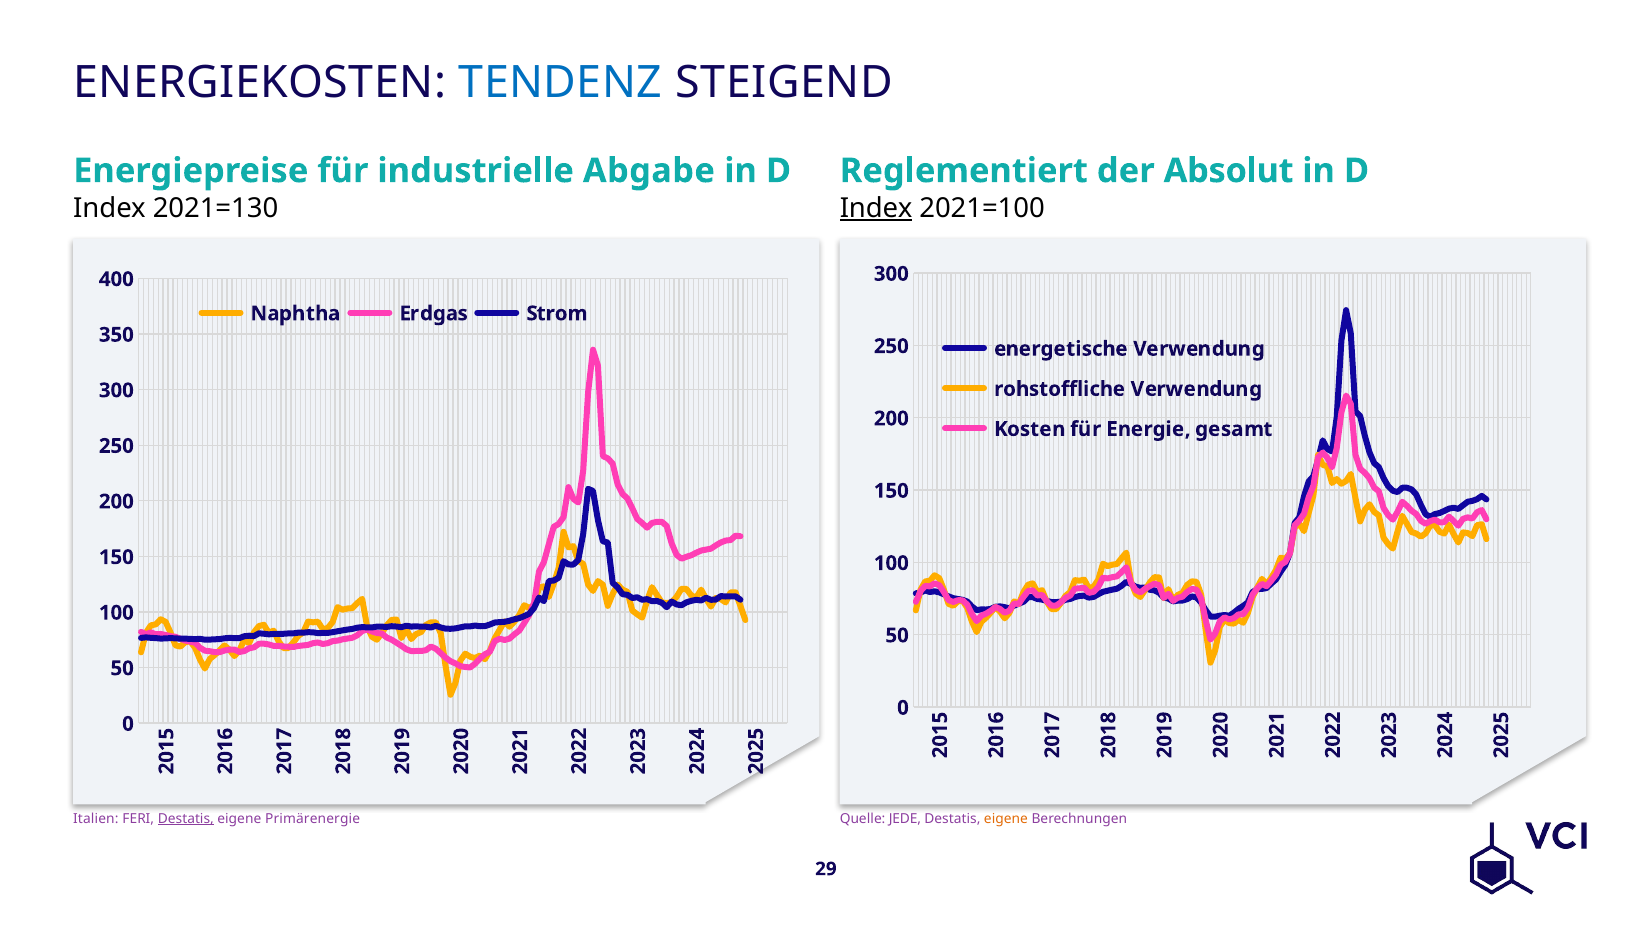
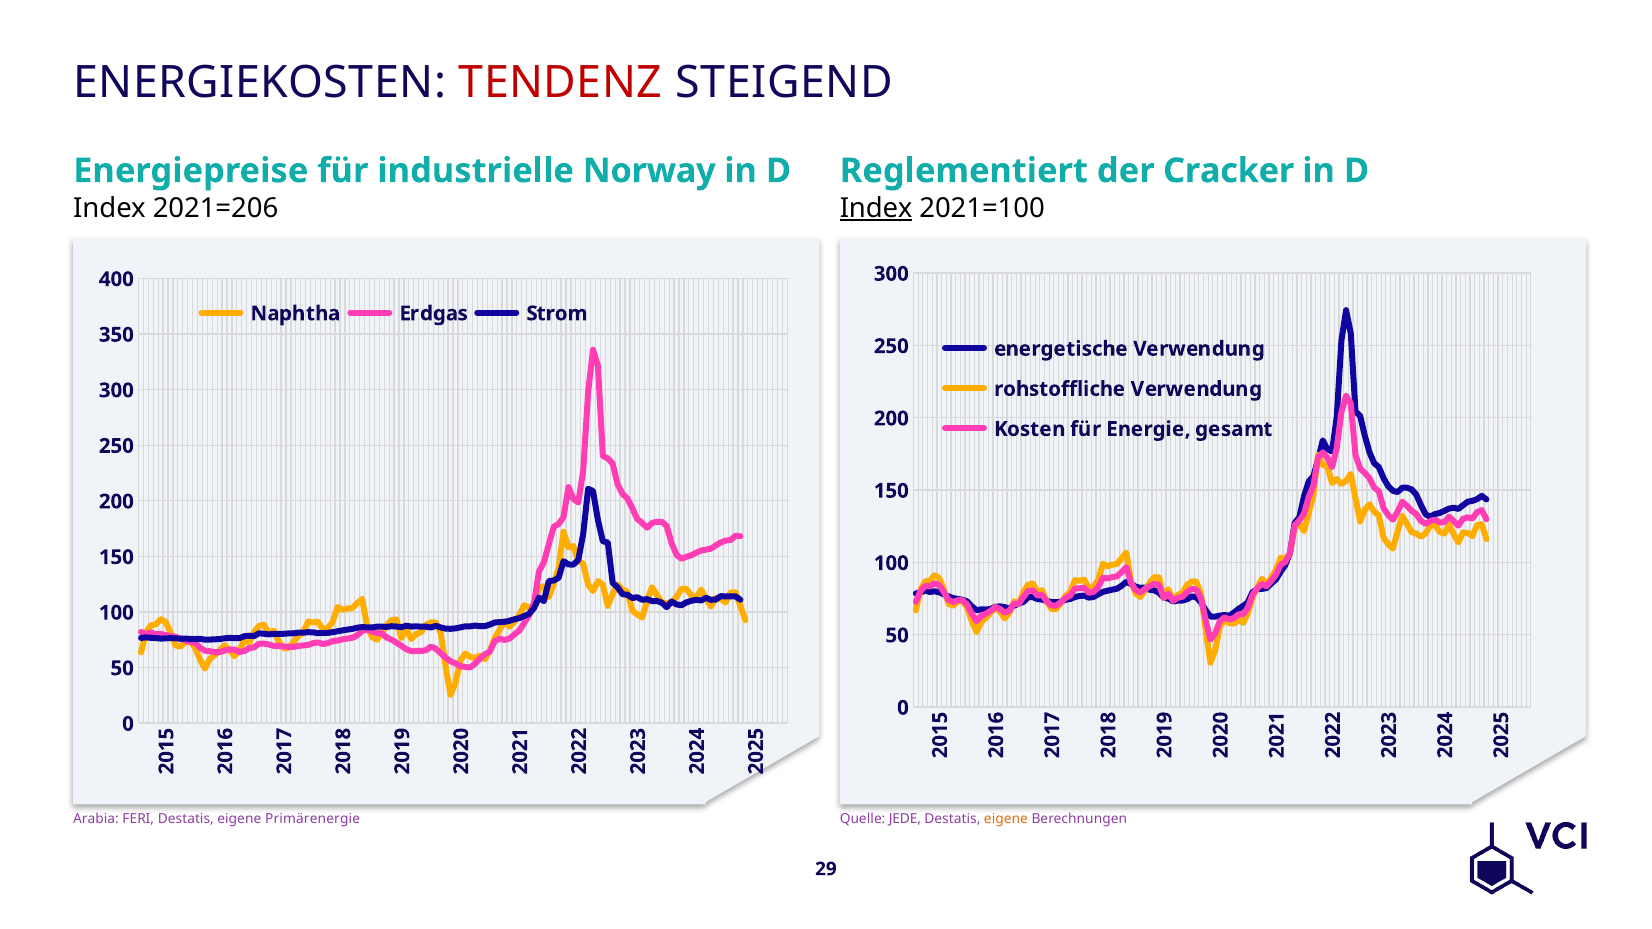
TENDENZ colour: blue -> red
Abgabe: Abgabe -> Norway
Absolut: Absolut -> Cracker
2021=130: 2021=130 -> 2021=206
Italien: Italien -> Arabia
Destatis at (186, 819) underline: present -> none
